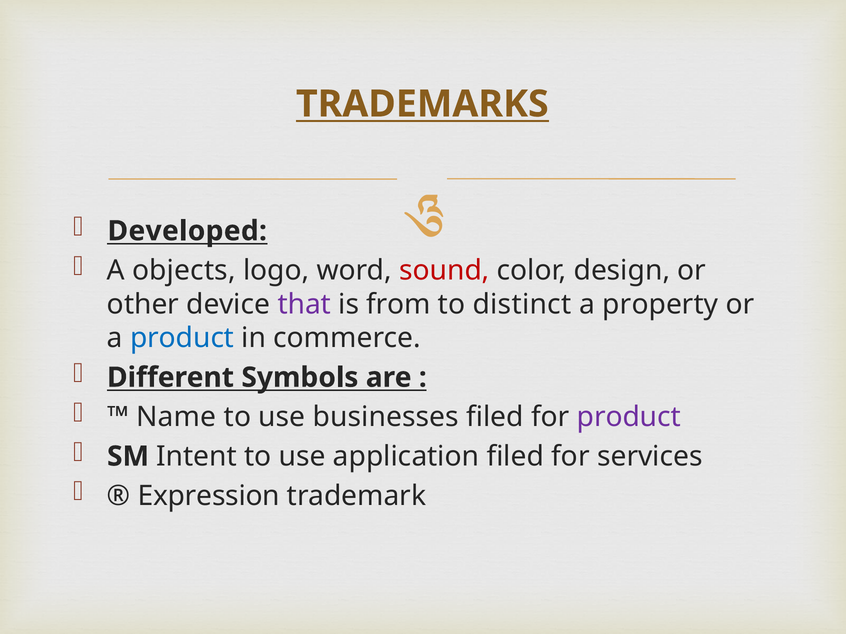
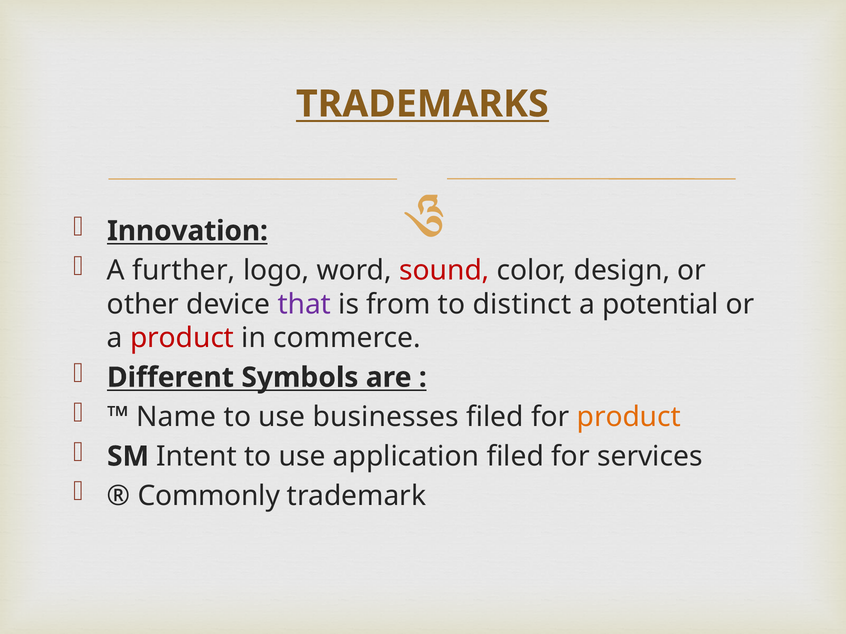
Developed: Developed -> Innovation
objects: objects -> further
property: property -> potential
product at (182, 338) colour: blue -> red
product at (629, 417) colour: purple -> orange
Expression: Expression -> Commonly
